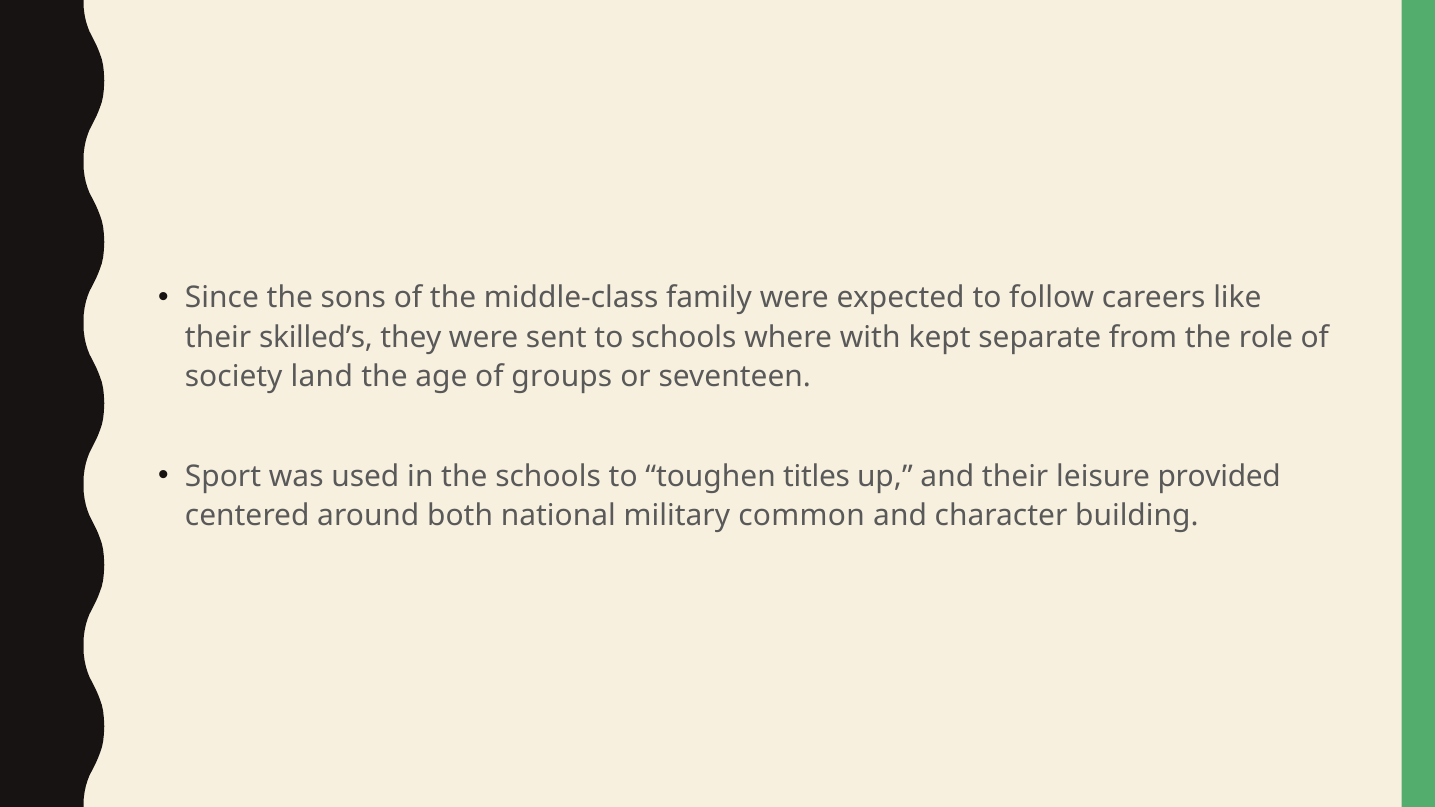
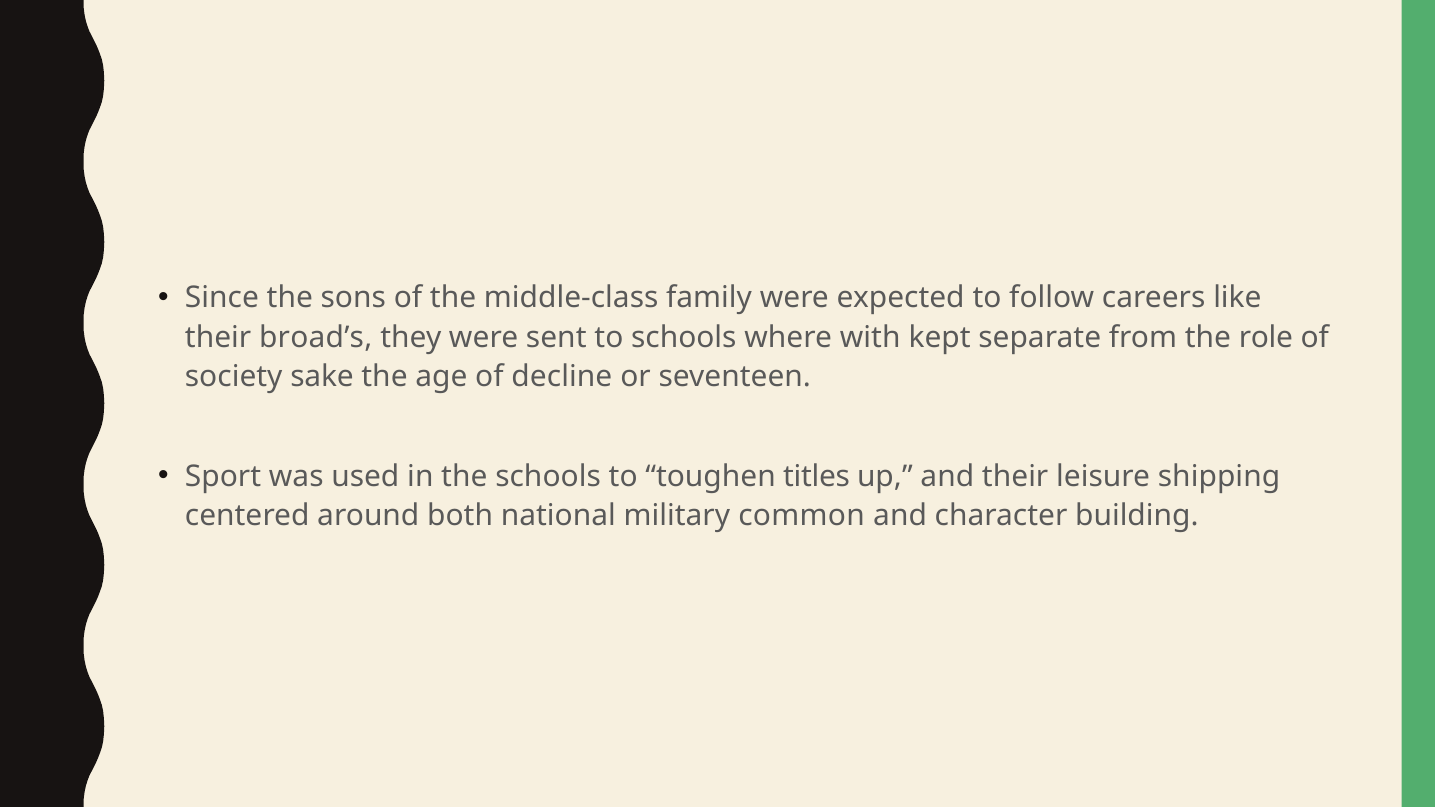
skilled’s: skilled’s -> broad’s
land: land -> sake
groups: groups -> decline
provided: provided -> shipping
